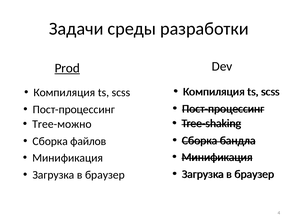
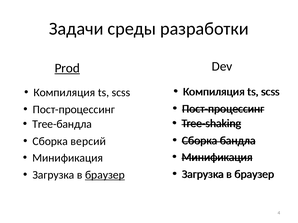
Tree-можно: Tree-можно -> Tree-бандла
файлов: файлов -> версий
браузер at (105, 175) underline: none -> present
